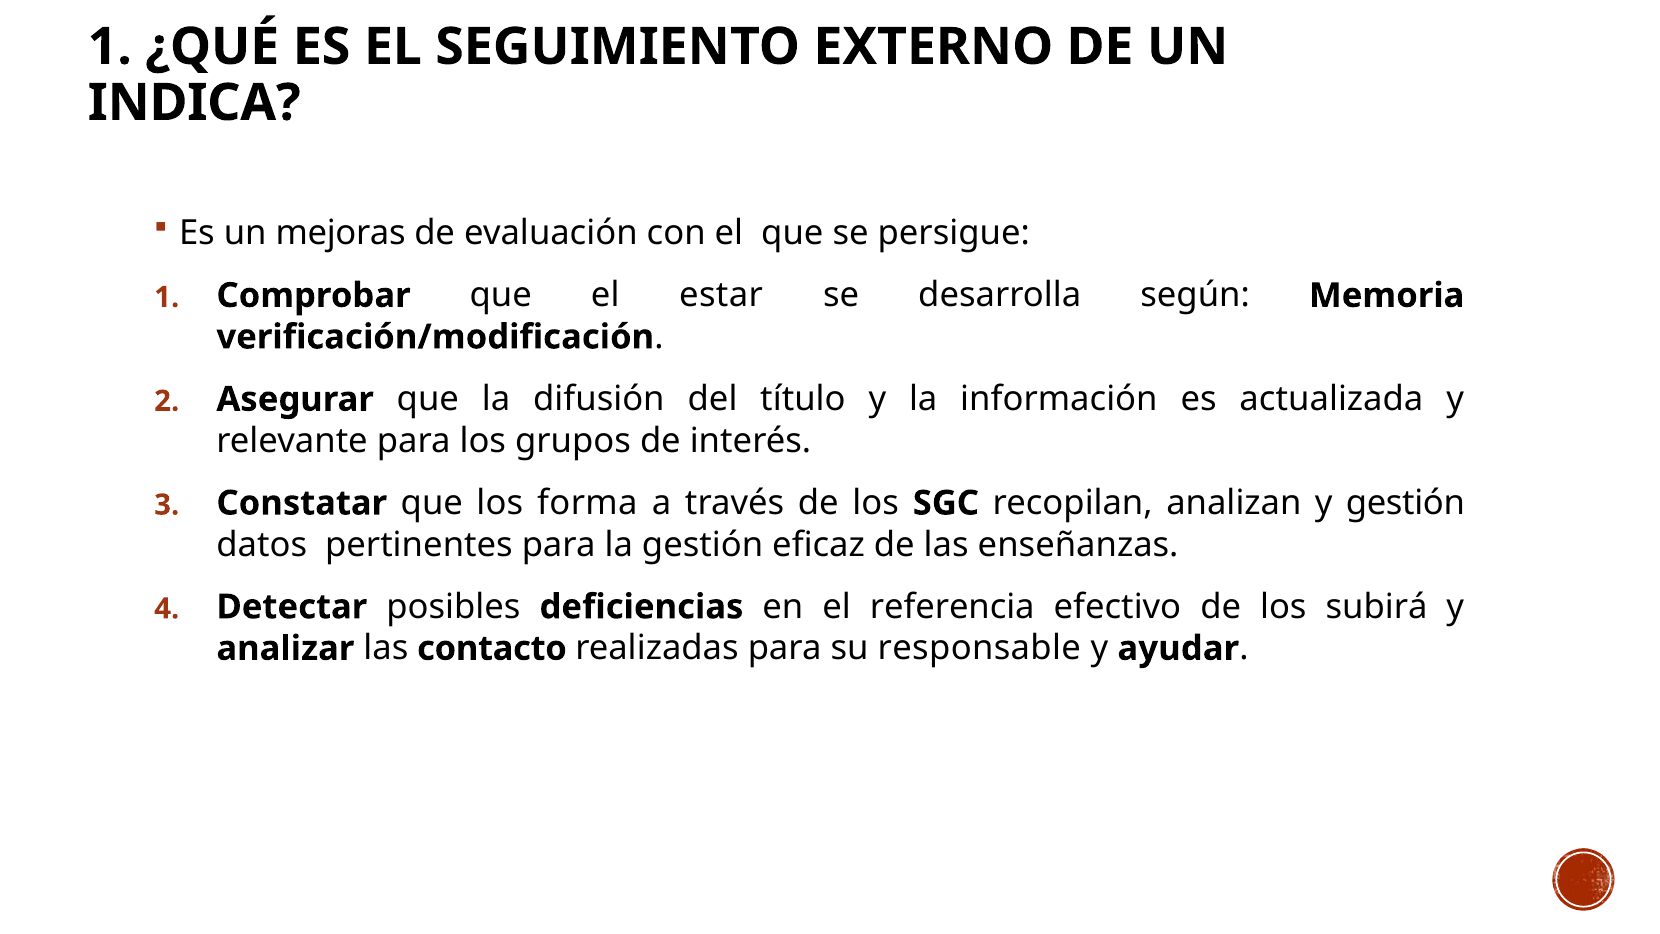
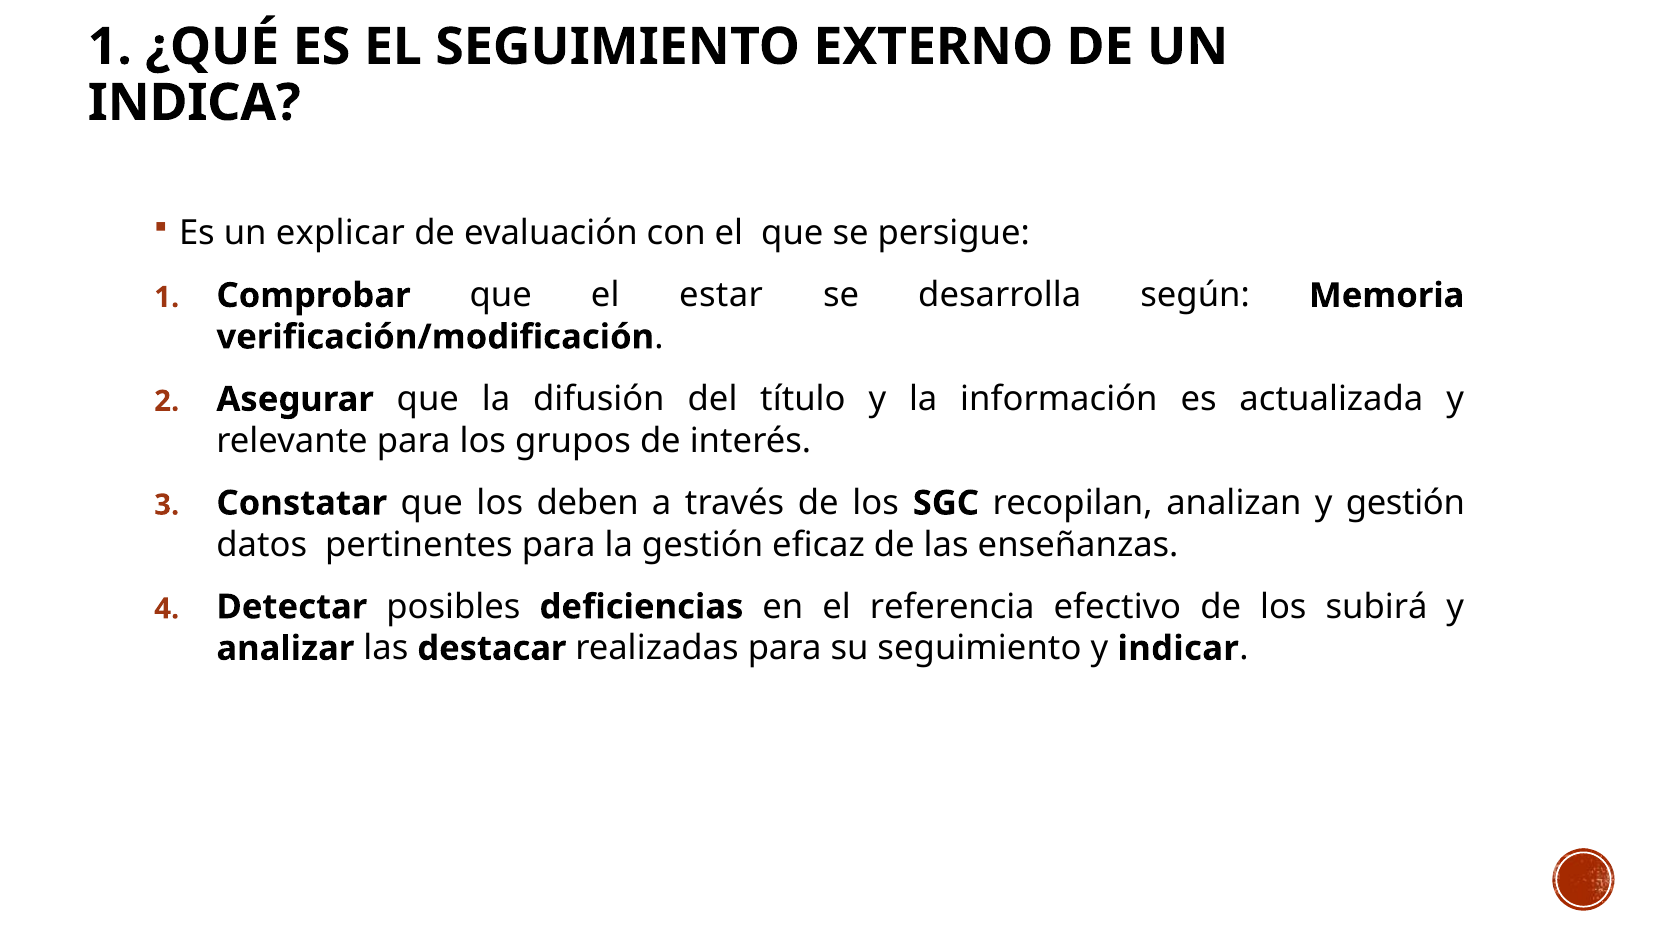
mejoras: mejoras -> explicar
forma: forma -> deben
contacto: contacto -> destacar
su responsable: responsable -> seguimiento
ayudar: ayudar -> indicar
